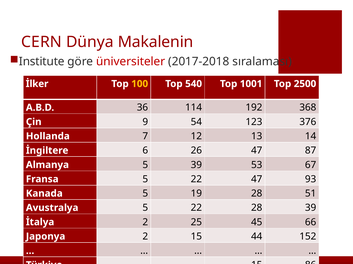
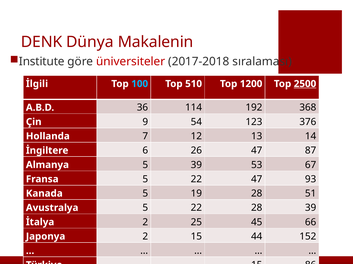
CERN: CERN -> DENK
İlker: İlker -> İlgili
100 colour: yellow -> light blue
540: 540 -> 510
1001: 1001 -> 1200
2500 underline: none -> present
